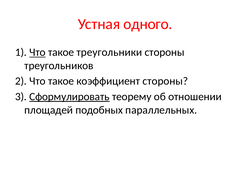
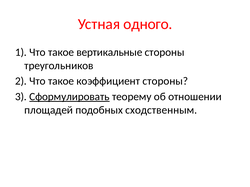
Что at (37, 52) underline: present -> none
треугольники: треугольники -> вертикальные
параллельных: параллельных -> сходственным
